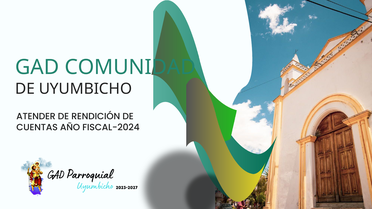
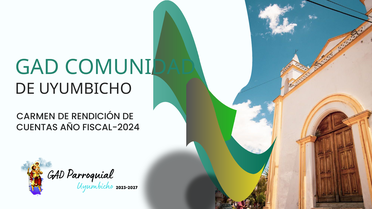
ATENDER: ATENDER -> CARMEN
